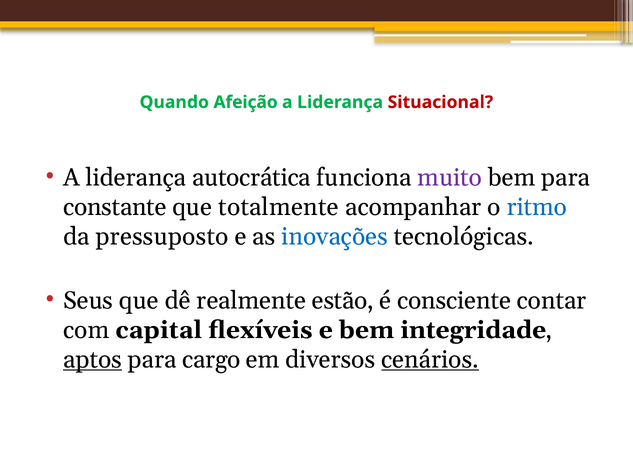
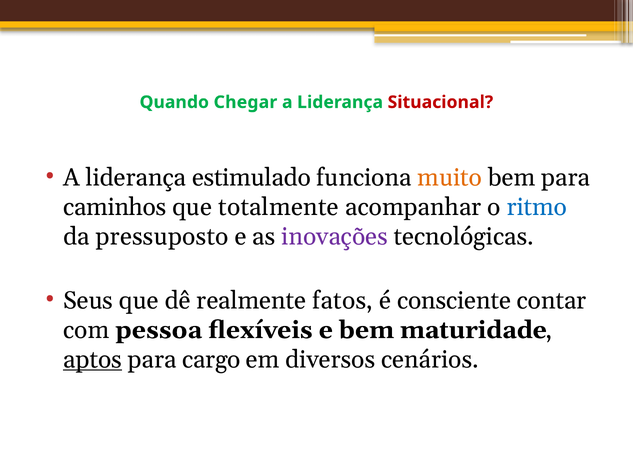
Afeição: Afeição -> Chegar
autocrática: autocrática -> estimulado
muito colour: purple -> orange
constante: constante -> caminhos
inovações colour: blue -> purple
estão: estão -> fatos
capital: capital -> pessoa
integridade: integridade -> maturidade
cenários underline: present -> none
